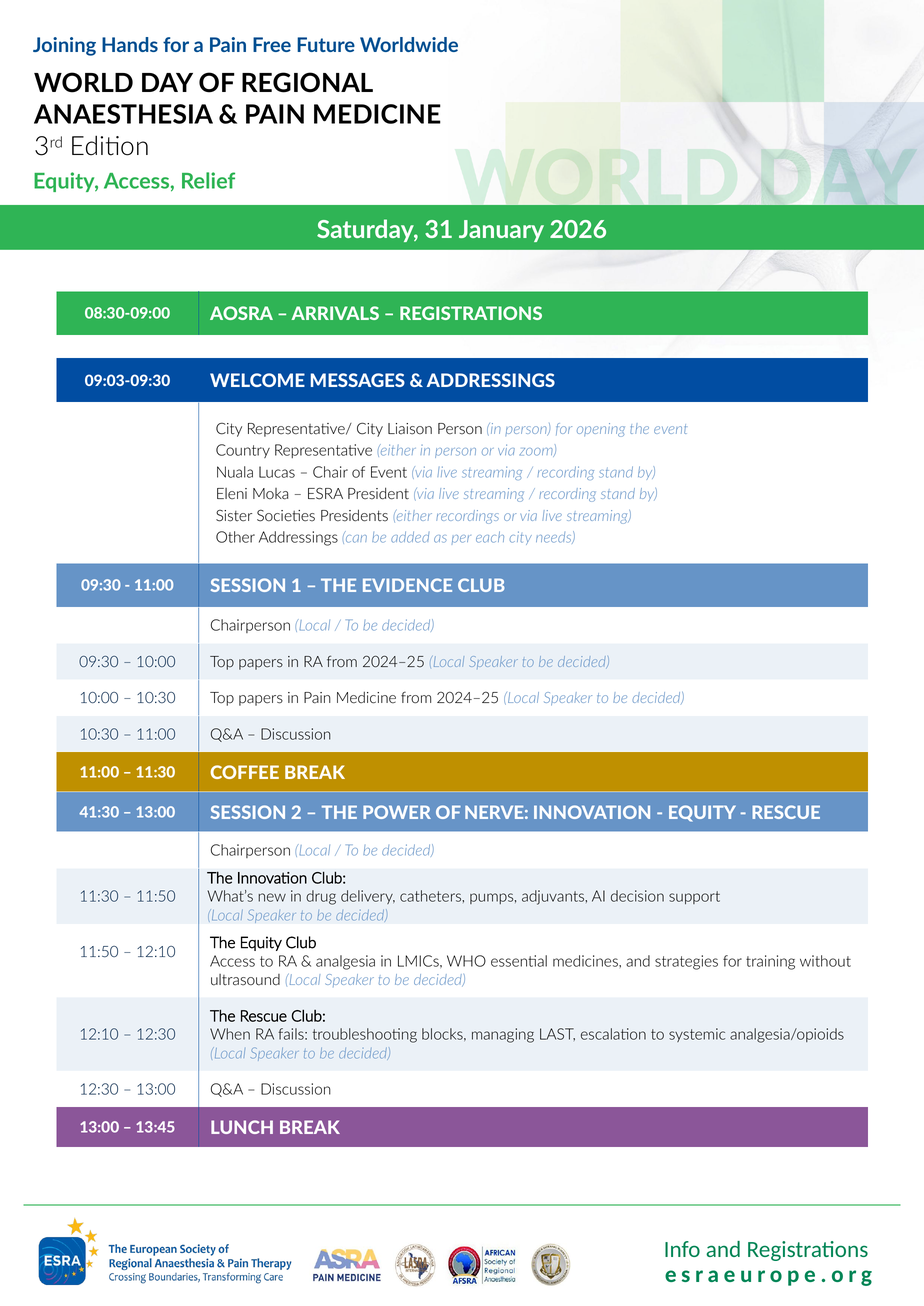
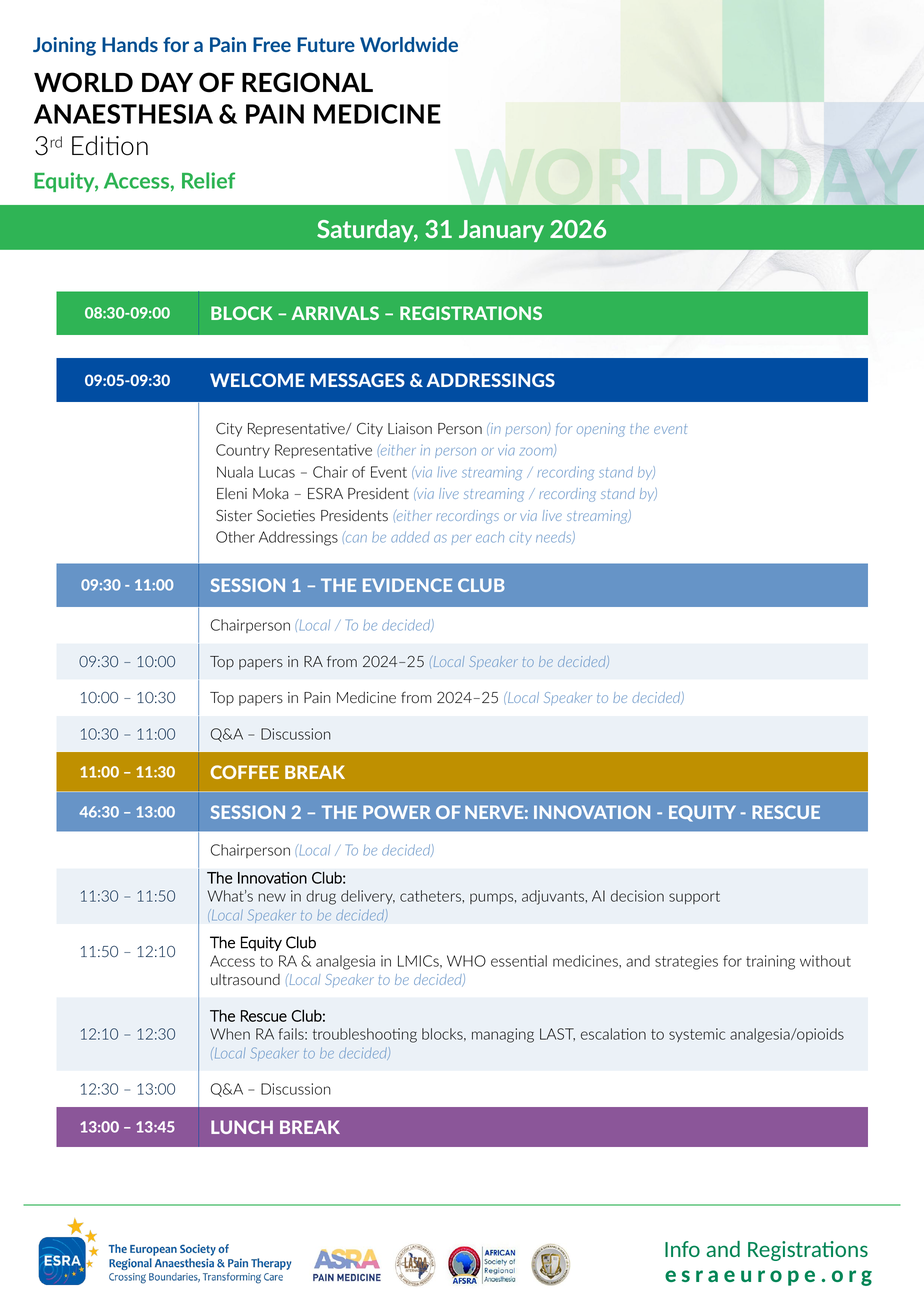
AOSRA: AOSRA -> BLOCK
09:03-09:30: 09:03-09:30 -> 09:05-09:30
41:30: 41:30 -> 46:30
